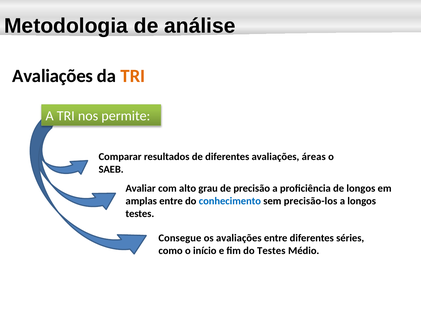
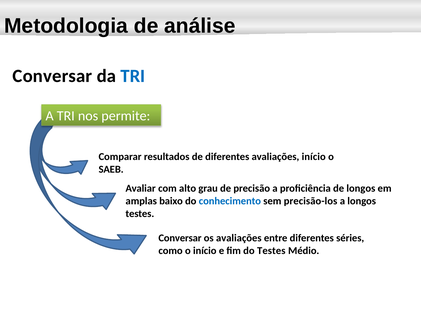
Avaliações at (53, 76): Avaliações -> Conversar
TRI at (133, 76) colour: orange -> blue
avaliações áreas: áreas -> início
amplas entre: entre -> baixo
Consegue at (180, 239): Consegue -> Conversar
